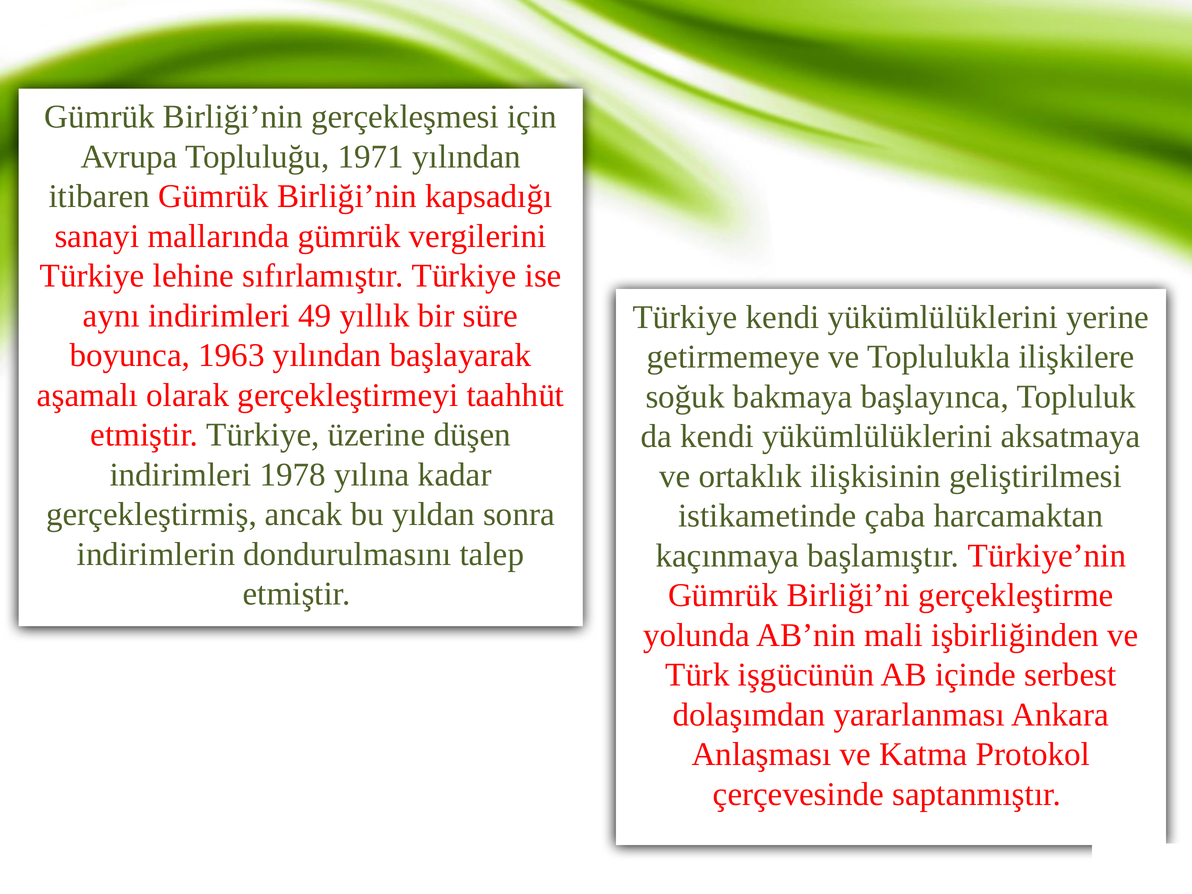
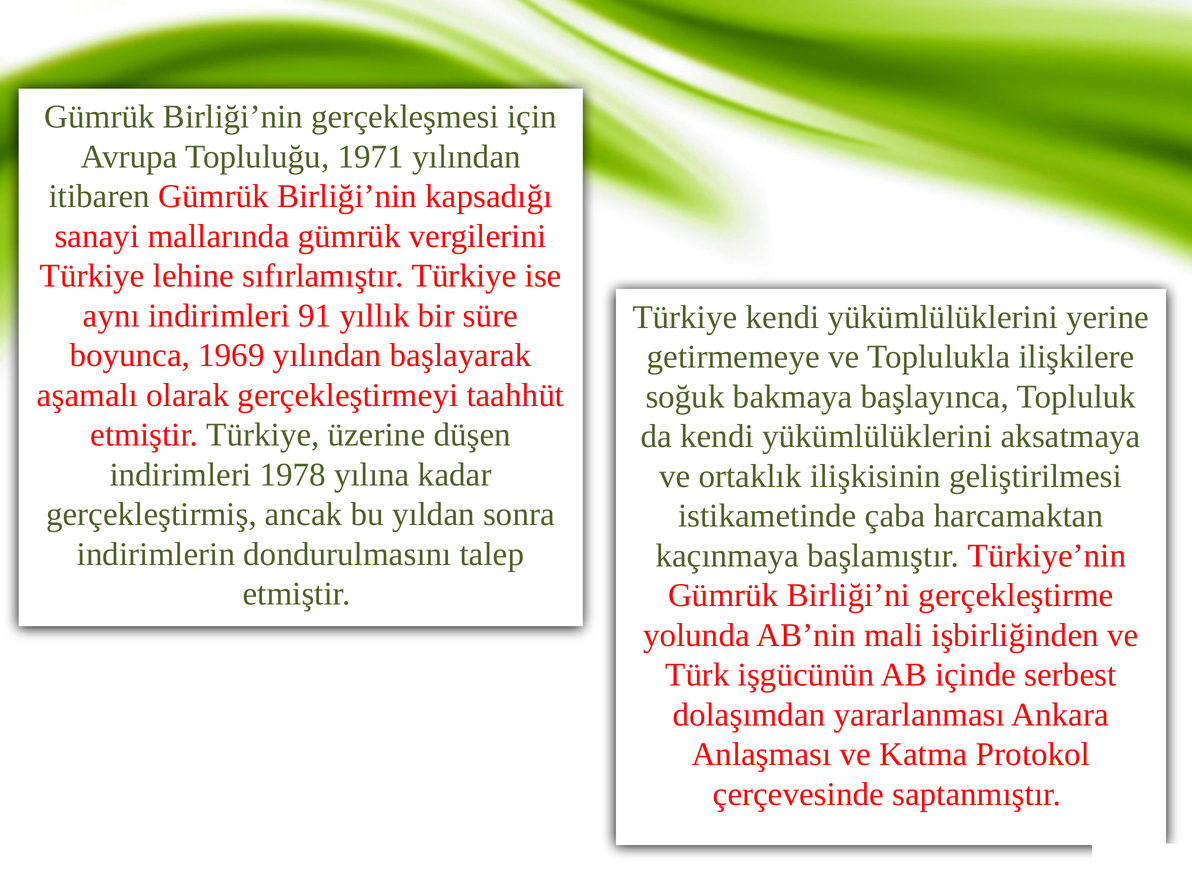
49: 49 -> 91
1963: 1963 -> 1969
